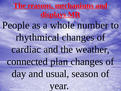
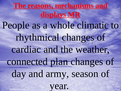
number: number -> climatic
usual: usual -> army
